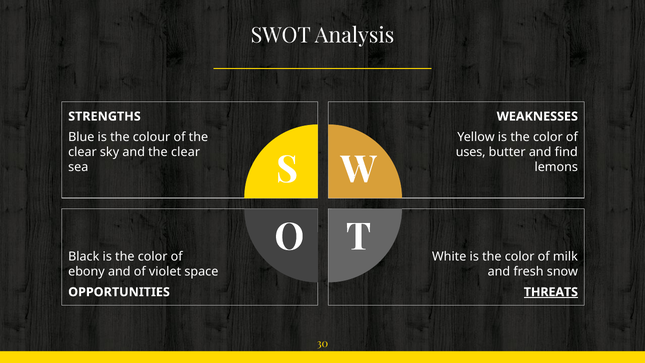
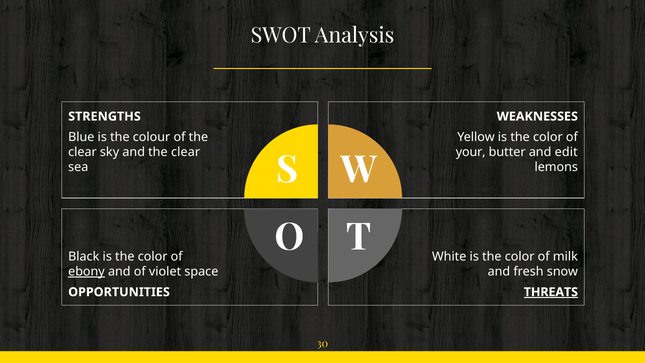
uses: uses -> your
find: find -> edit
ebony underline: none -> present
